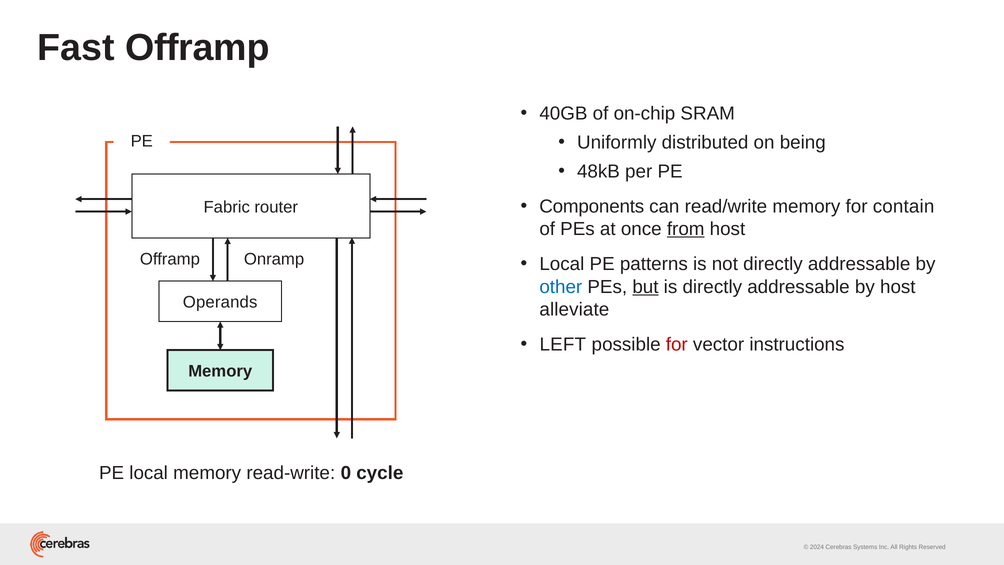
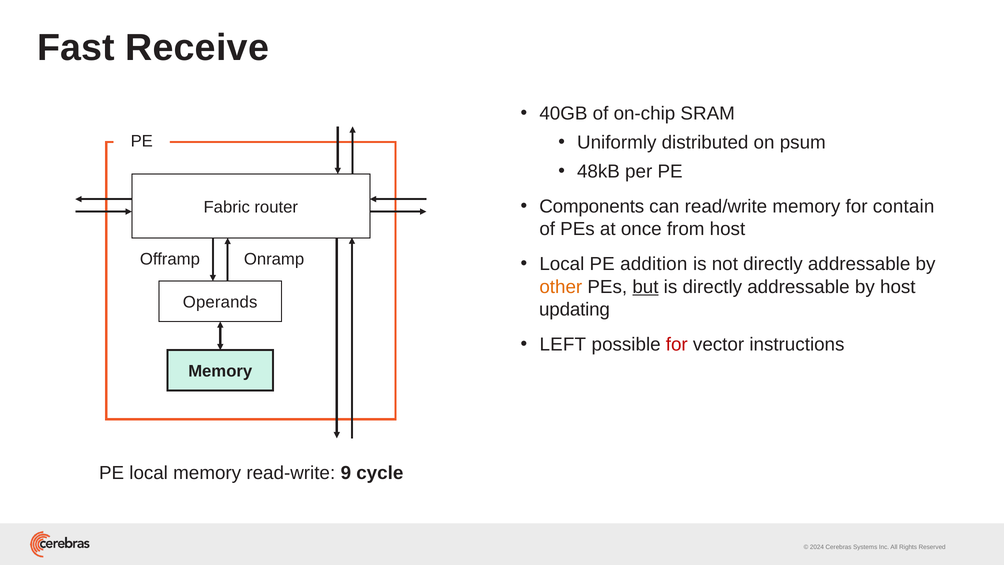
Fast Offramp: Offramp -> Receive
being: being -> psum
from underline: present -> none
patterns: patterns -> addition
other colour: blue -> orange
alleviate: alleviate -> updating
0: 0 -> 9
